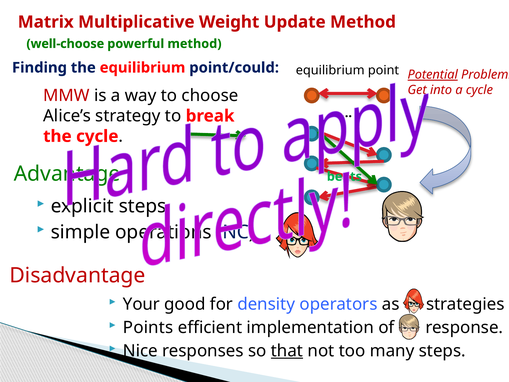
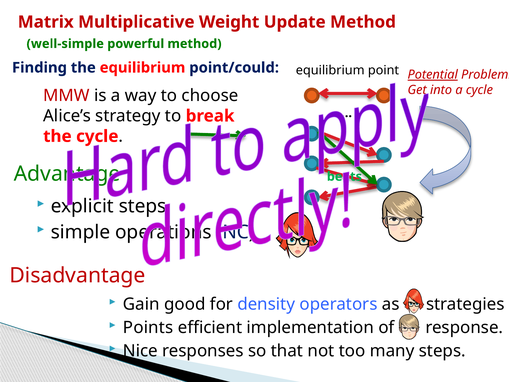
well-choose: well-choose -> well-simple
Your: Your -> Gain
that underline: present -> none
